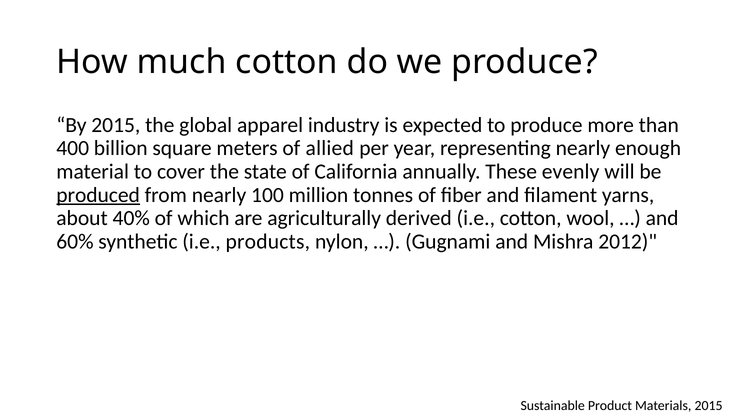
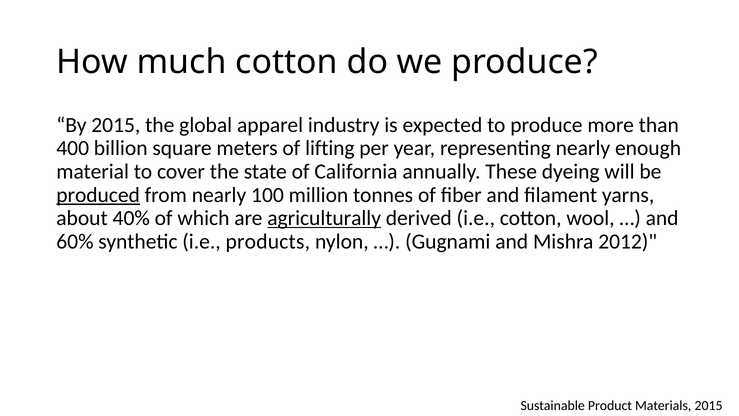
allied: allied -> lifting
evenly: evenly -> dyeing
agriculturally underline: none -> present
